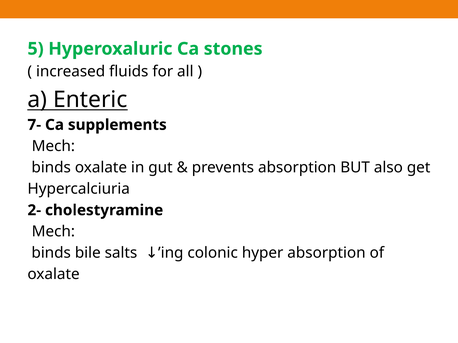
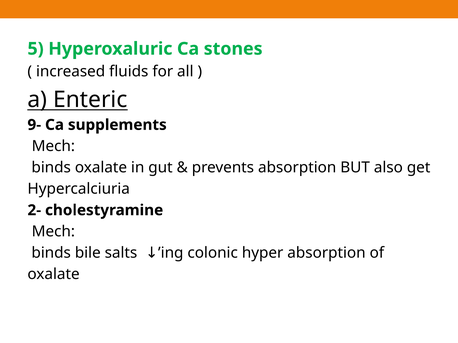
7-: 7- -> 9-
